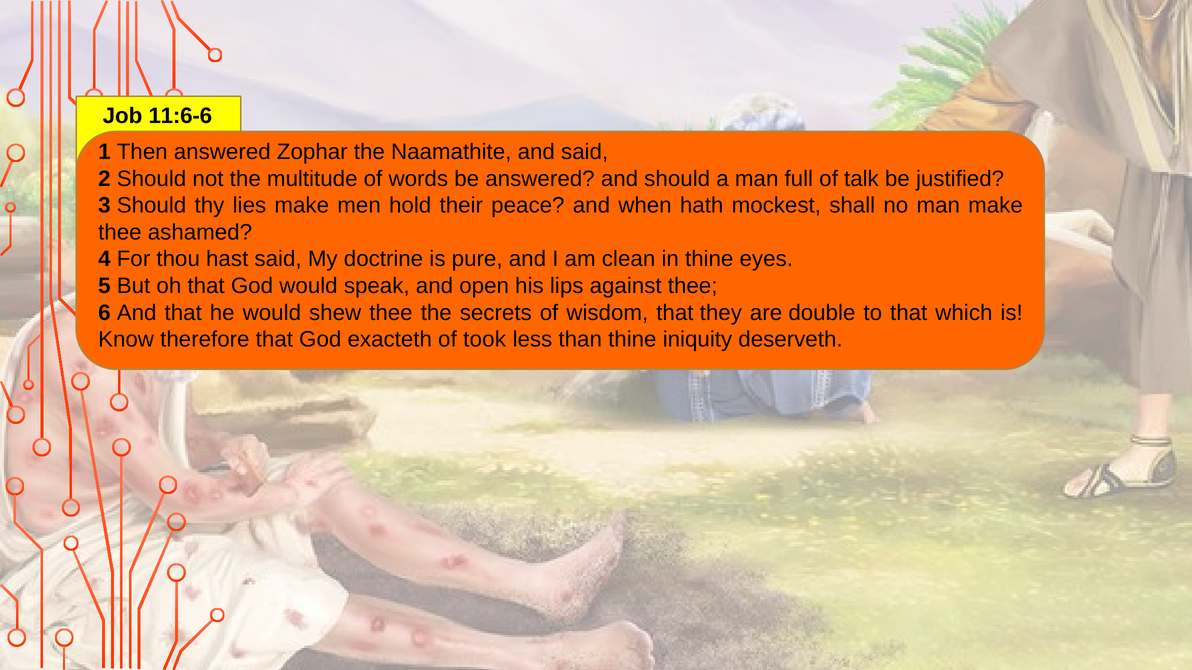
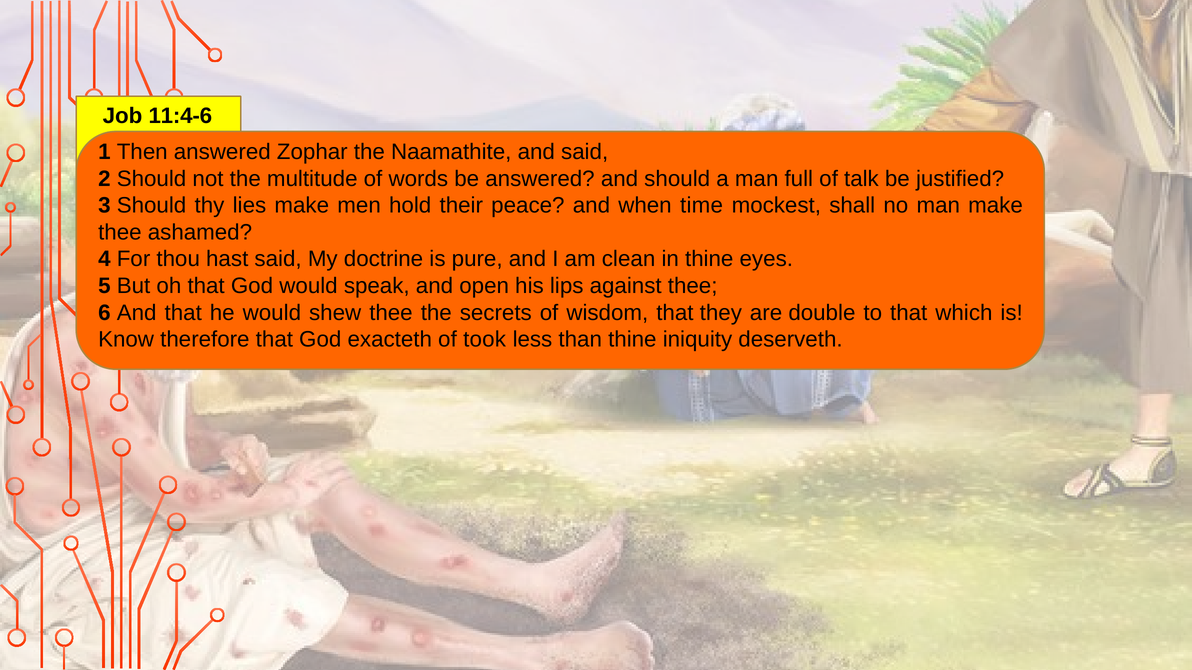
11:6-6: 11:6-6 -> 11:4-6
hath: hath -> time
